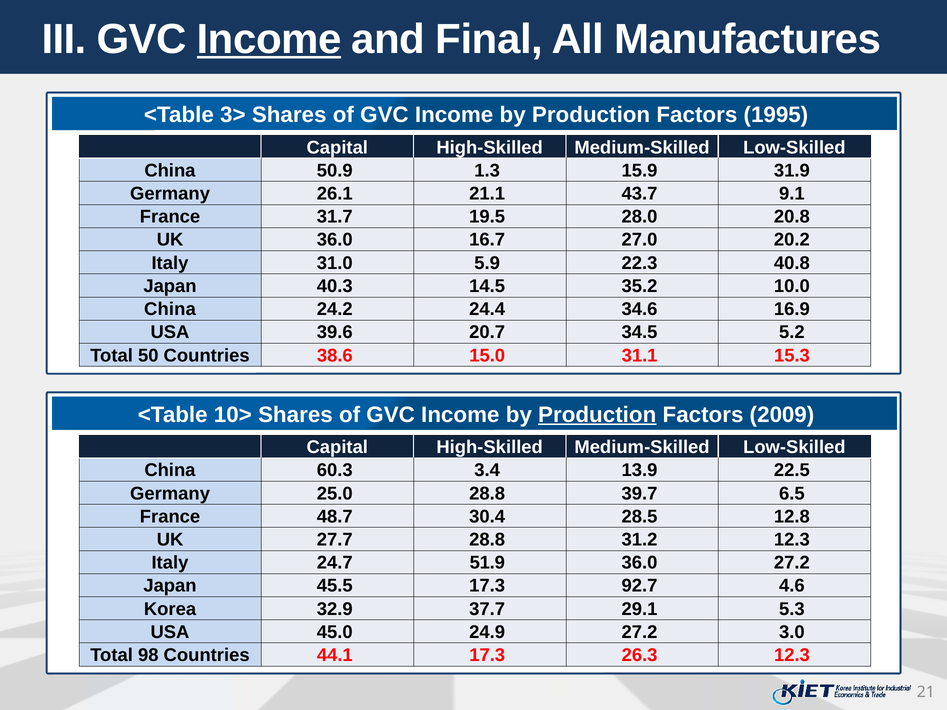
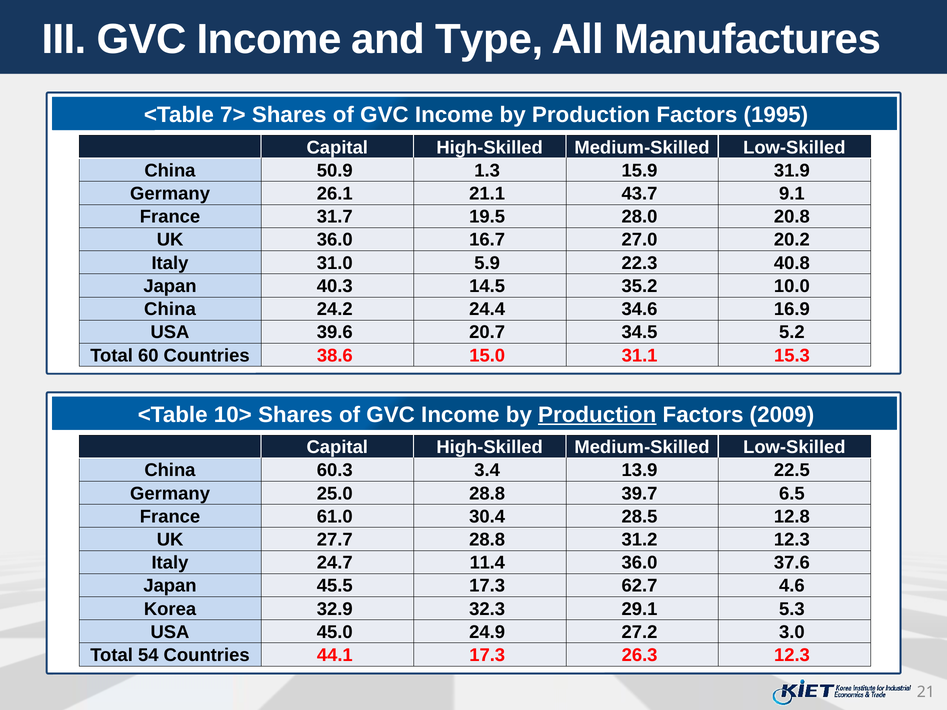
Income at (269, 39) underline: present -> none
Final: Final -> Type
3>: 3> -> 7>
50: 50 -> 60
48.7: 48.7 -> 61.0
51.9: 51.9 -> 11.4
36.0 27.2: 27.2 -> 37.6
92.7: 92.7 -> 62.7
37.7: 37.7 -> 32.3
98: 98 -> 54
